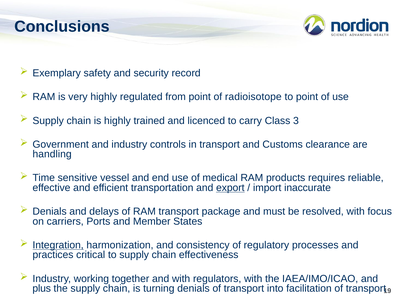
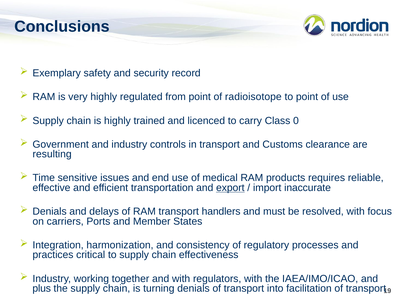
3: 3 -> 0
handling: handling -> resulting
vessel: vessel -> issues
package: package -> handlers
Integration underline: present -> none
